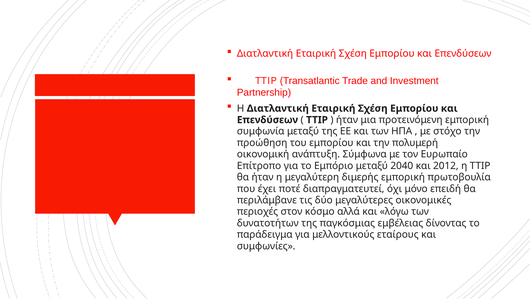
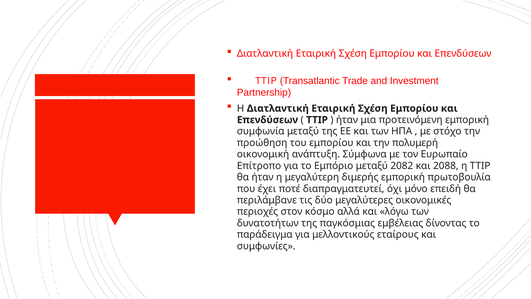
2040: 2040 -> 2082
2012: 2012 -> 2088
